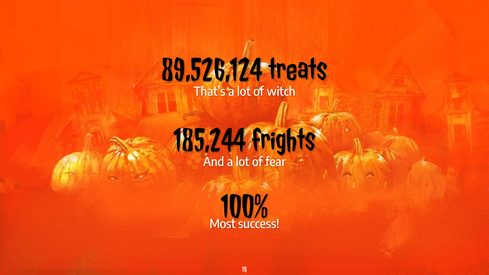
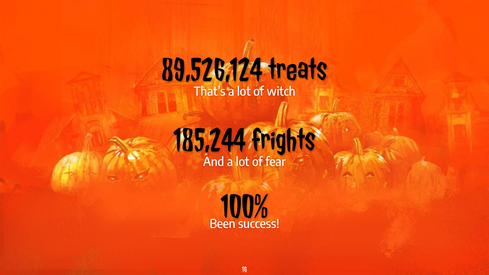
Most: Most -> Been
